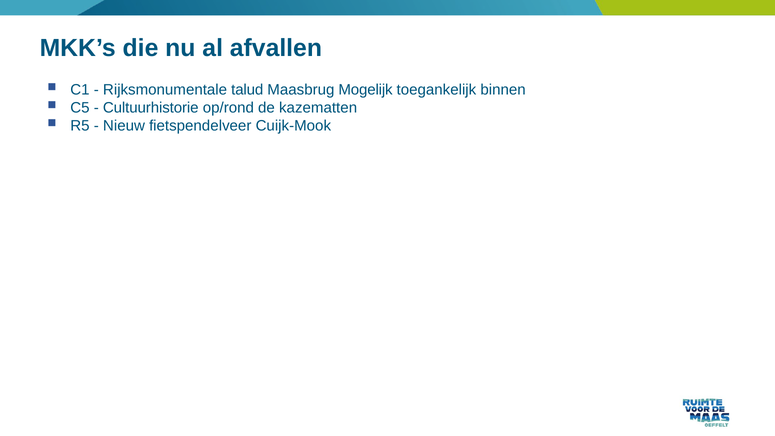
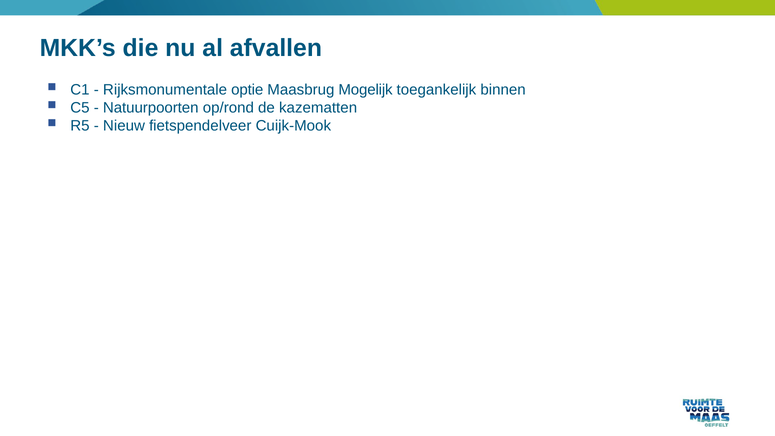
talud: talud -> optie
Cultuurhistorie: Cultuurhistorie -> Natuurpoorten
